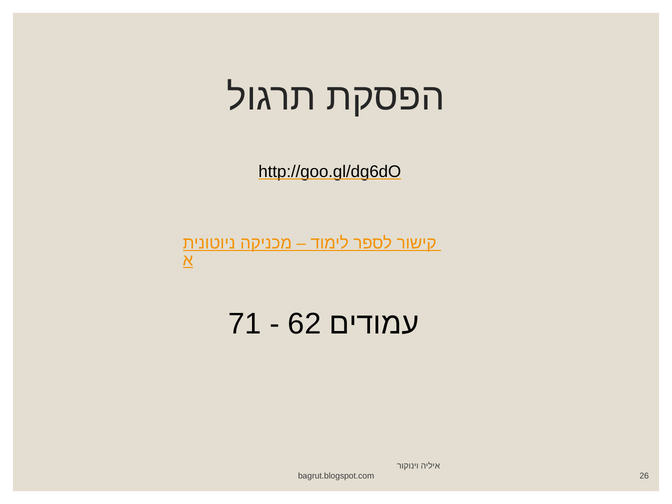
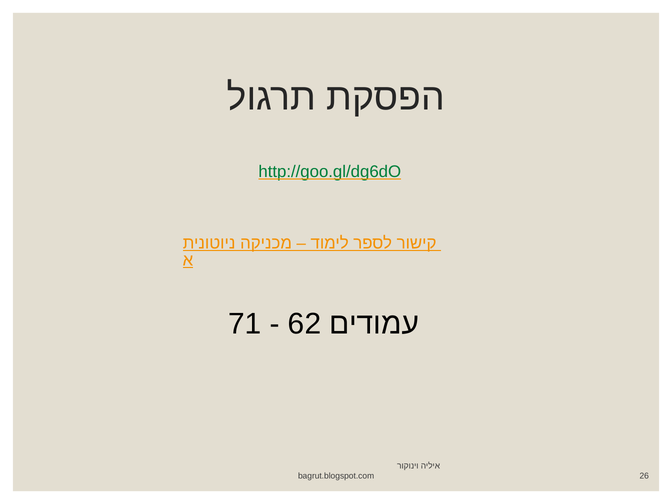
http://goo.gl/dg6dO colour: black -> green
